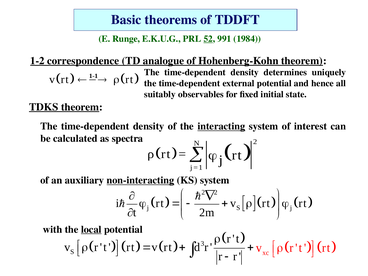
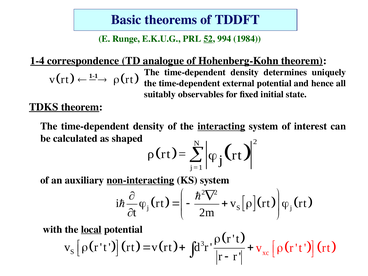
991: 991 -> 994
1-2: 1-2 -> 1-4
spectra: spectra -> shaped
